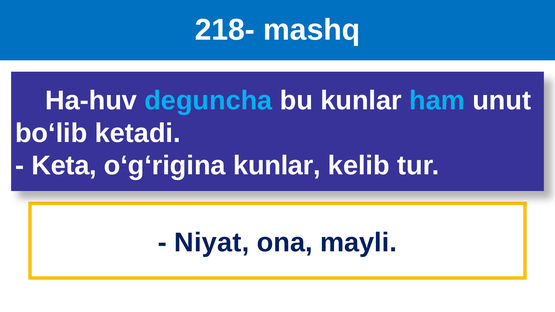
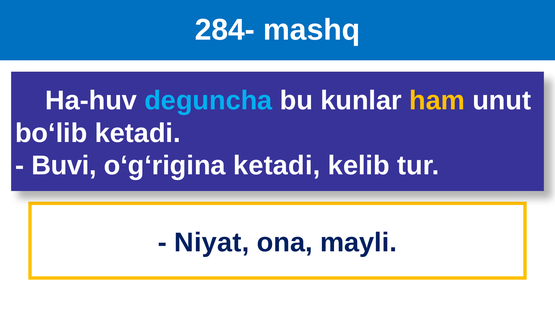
218-: 218- -> 284-
ham colour: light blue -> yellow
Keta: Keta -> Buvi
o‘g‘rigina kunlar: kunlar -> ketadi
